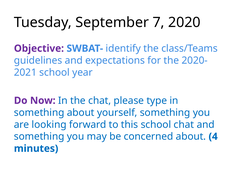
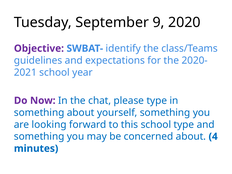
7: 7 -> 9
school chat: chat -> type
